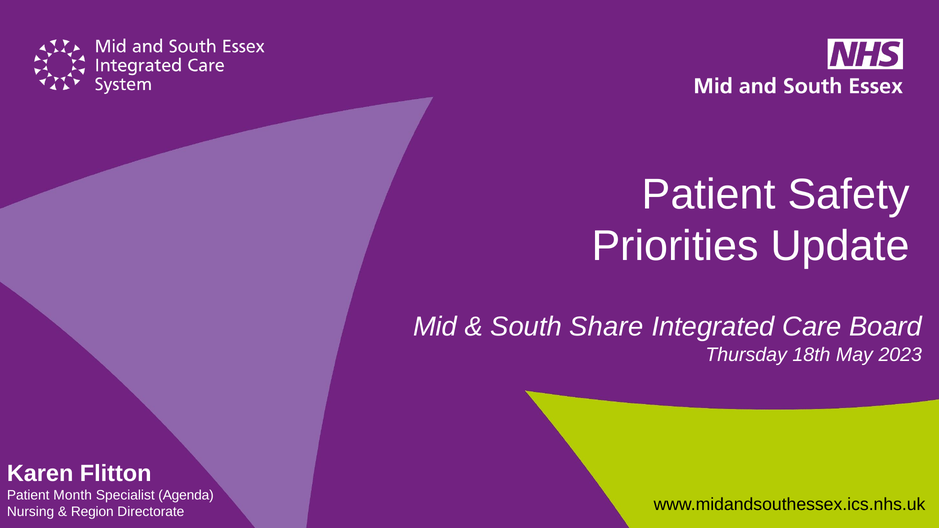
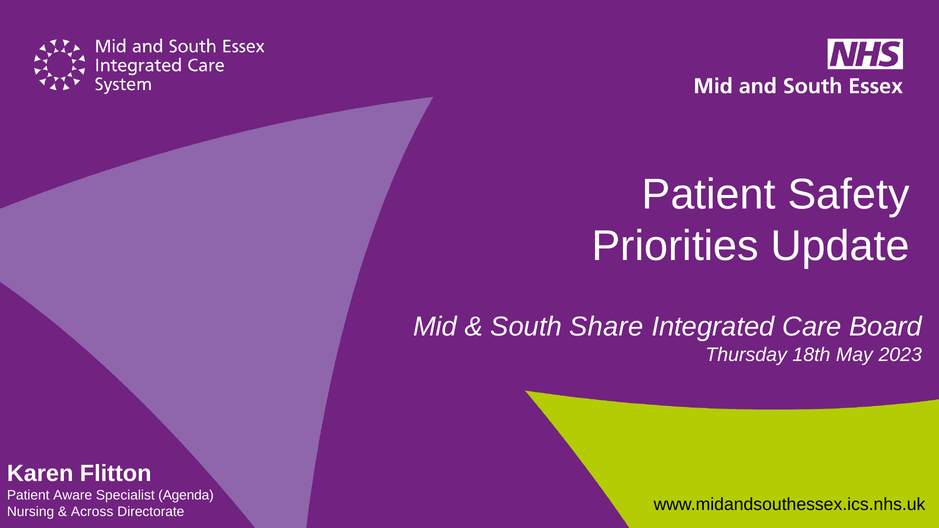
Month: Month -> Aware
Region: Region -> Across
